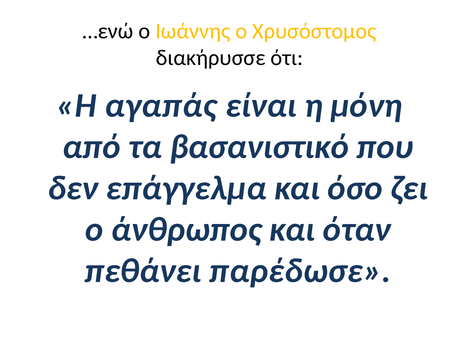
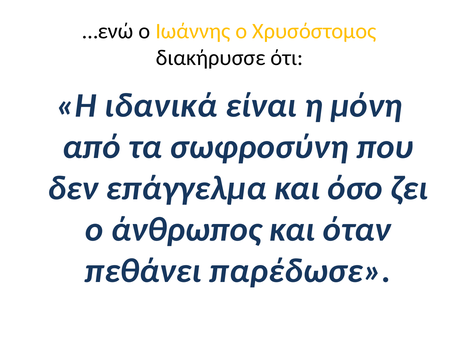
αγαπάς: αγαπάς -> ιδανικά
βασανιστικό: βασανιστικό -> σωφροσύνη
